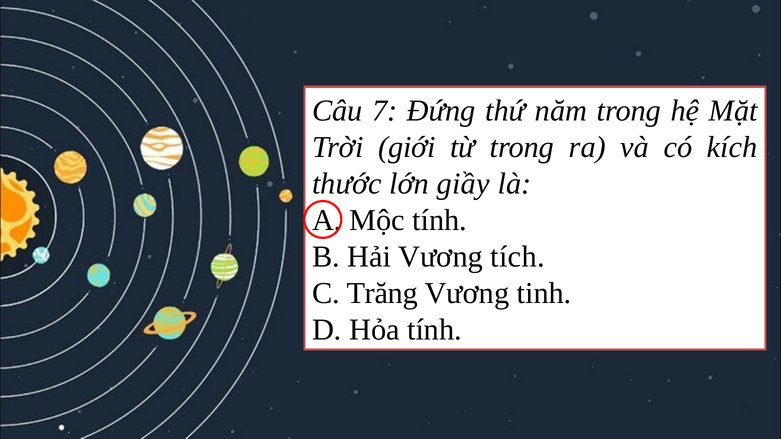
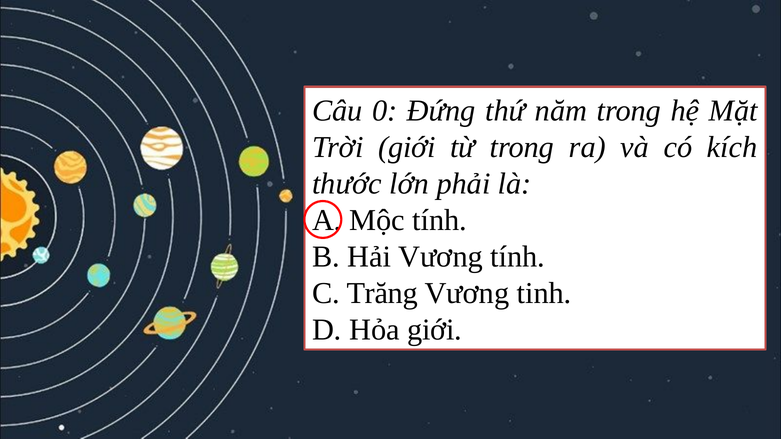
7: 7 -> 0
giầy: giầy -> phải
Vương tích: tích -> tính
Hỏa tính: tính -> giới
